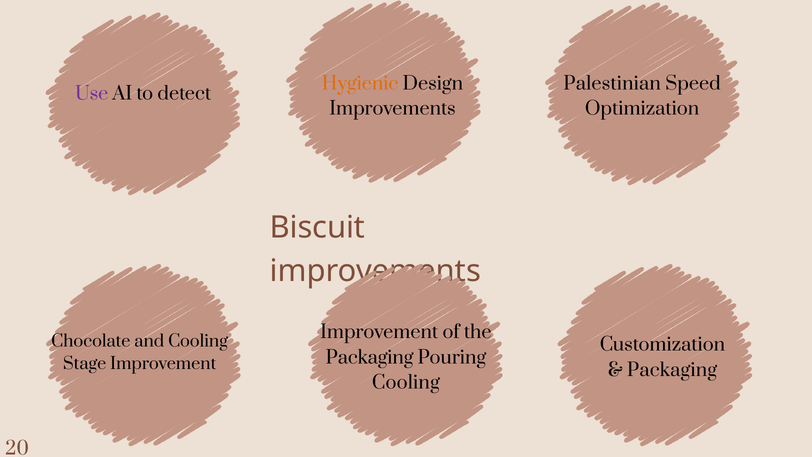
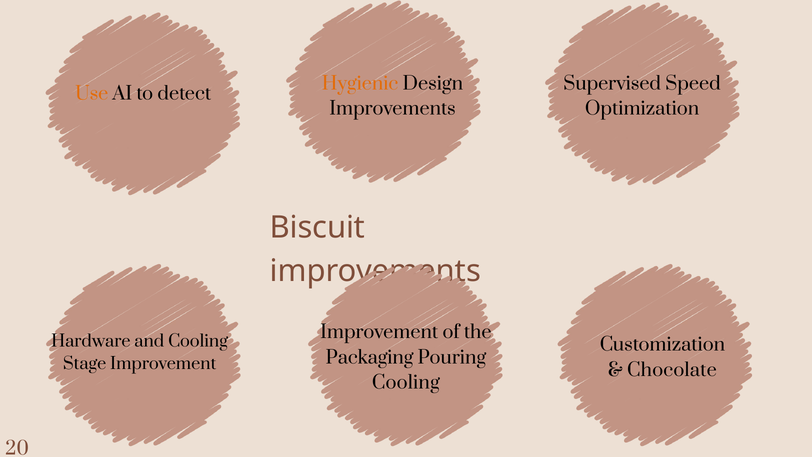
Palestinian: Palestinian -> Supervised
Use colour: purple -> orange
Chocolate: Chocolate -> Hardware
Packaging at (672, 370): Packaging -> Chocolate
